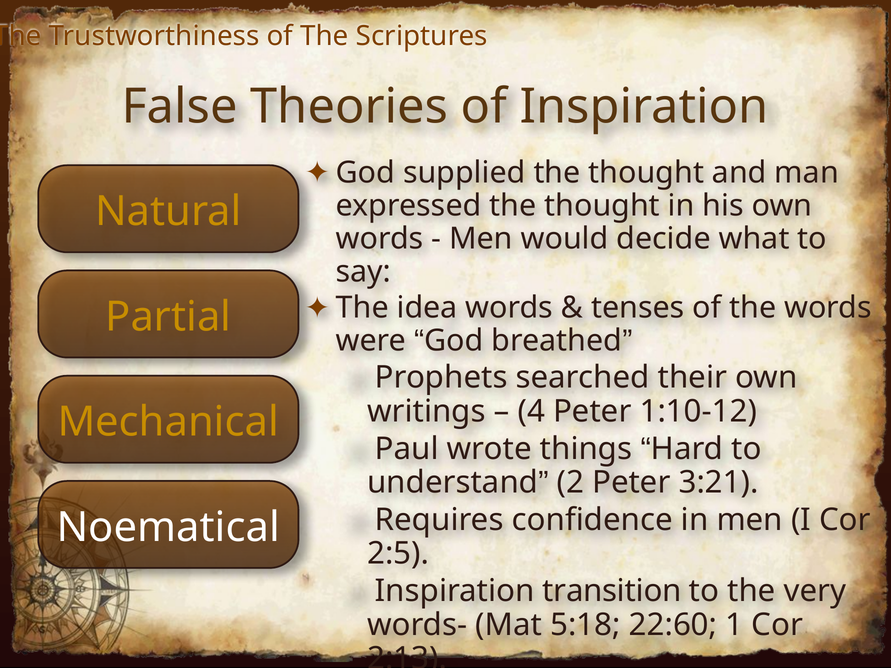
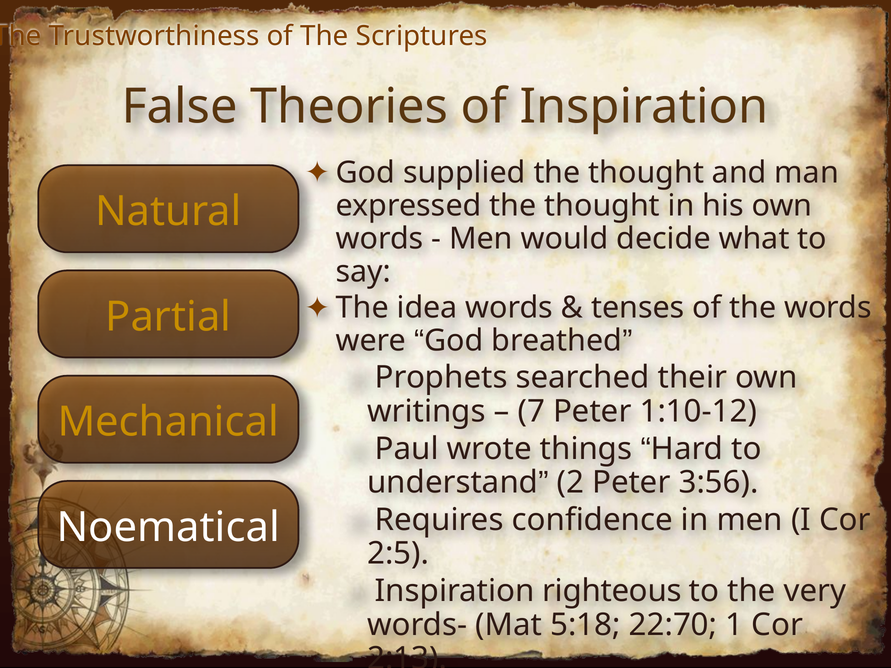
4: 4 -> 7
3:21: 3:21 -> 3:56
transition: transition -> righteous
22:60: 22:60 -> 22:70
